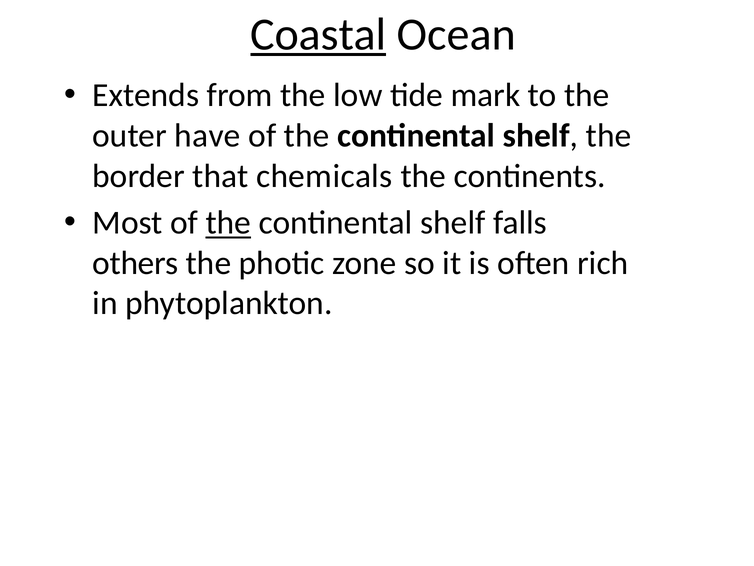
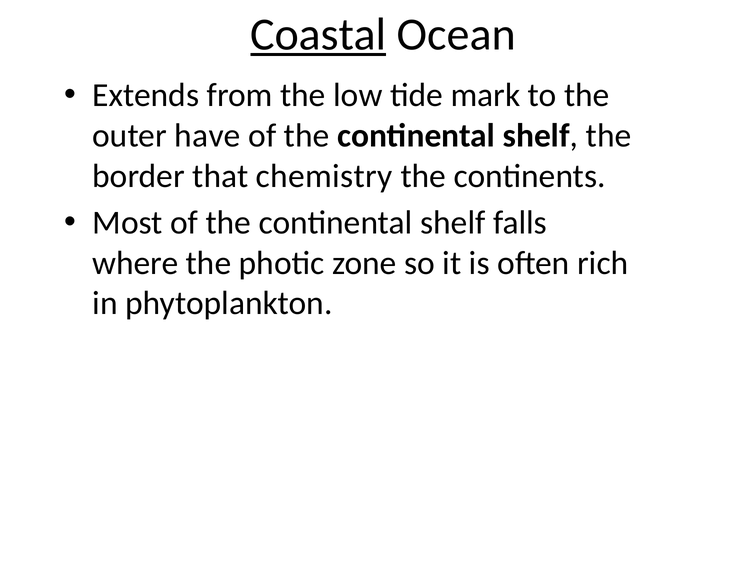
chemicals: chemicals -> chemistry
the at (228, 223) underline: present -> none
others: others -> where
